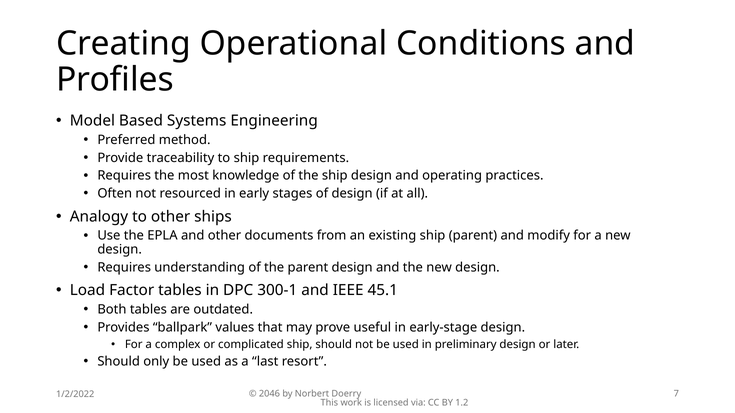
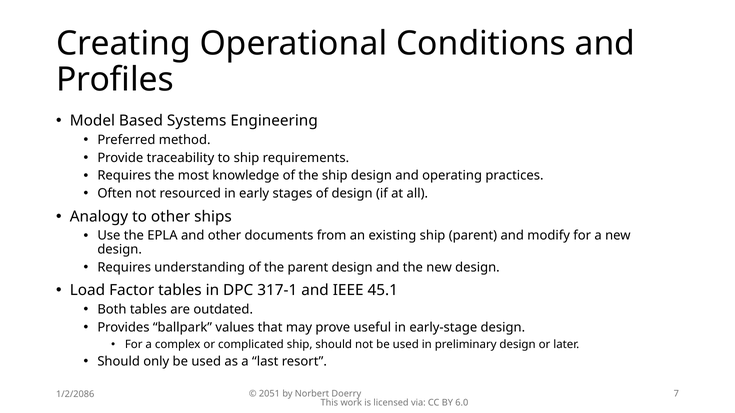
300-1: 300-1 -> 317-1
2046: 2046 -> 2051
1/2/2022: 1/2/2022 -> 1/2/2086
1.2: 1.2 -> 6.0
